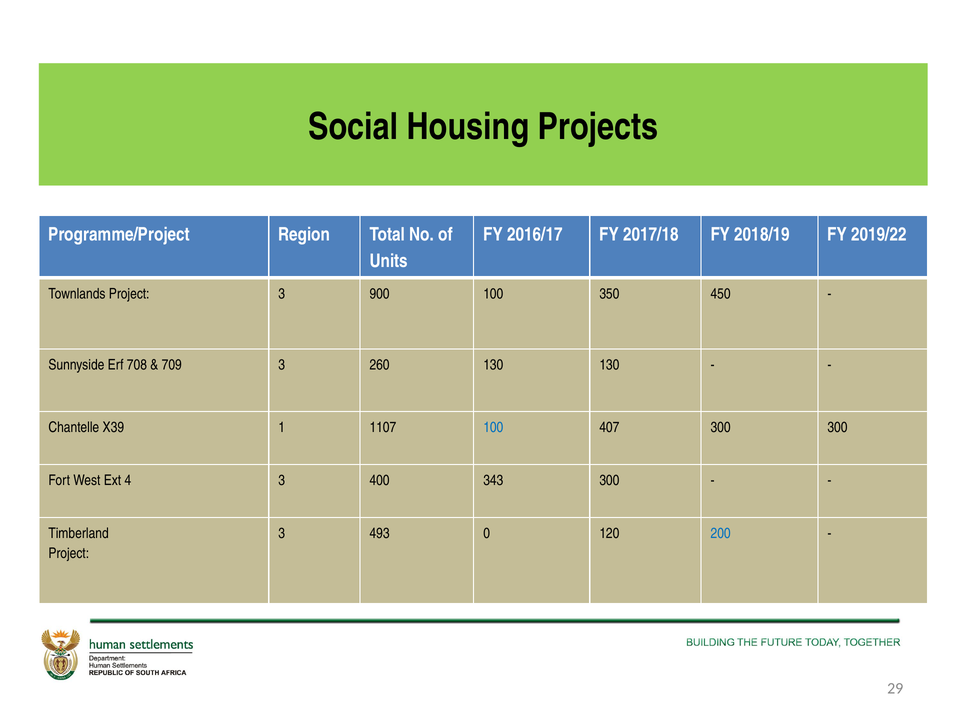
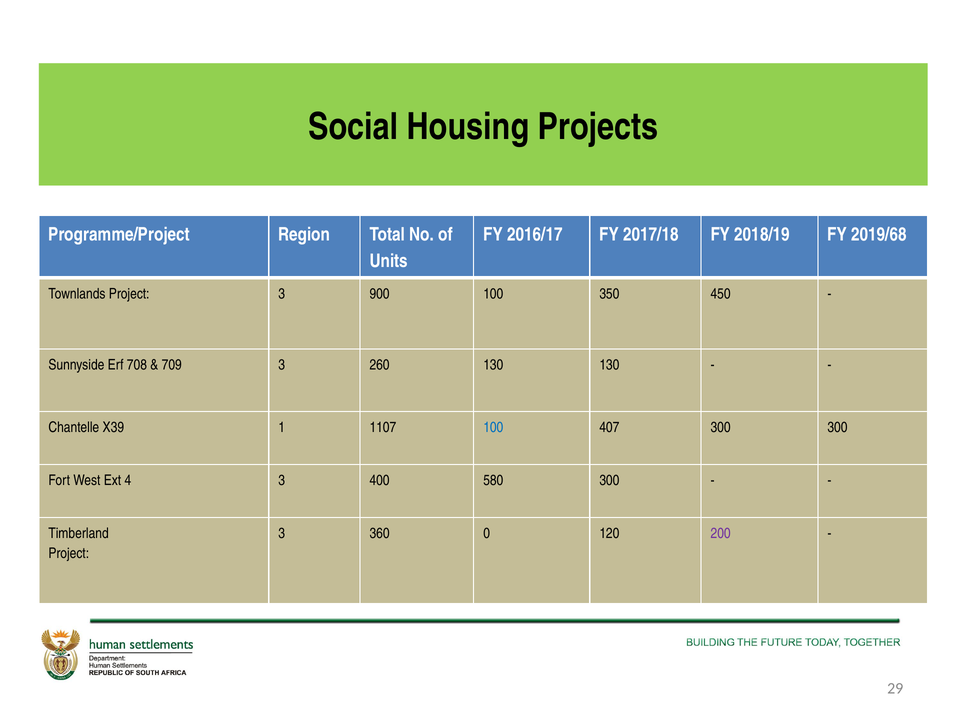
2019/22: 2019/22 -> 2019/68
343: 343 -> 580
493: 493 -> 360
200 colour: blue -> purple
